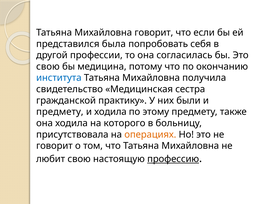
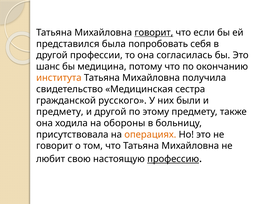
говорит at (154, 33) underline: none -> present
свою at (48, 67): свою -> шанс
института colour: blue -> orange
практику: практику -> русского
и ходила: ходила -> другой
которого: которого -> обороны
